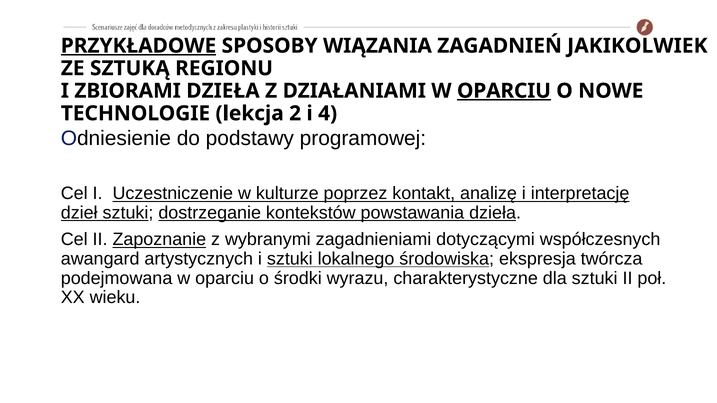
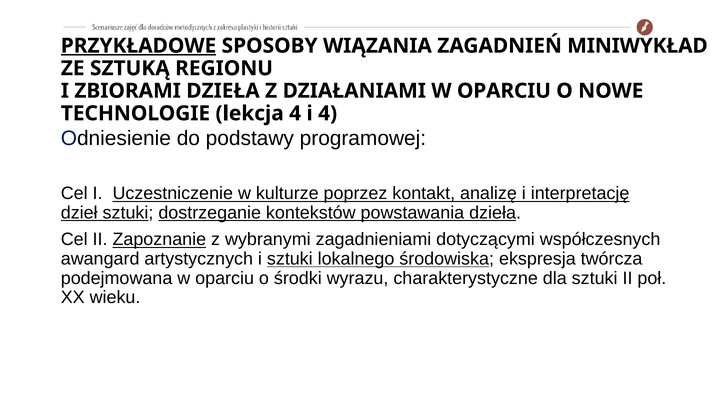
JAKIKOLWIEK: JAKIKOLWIEK -> MINIWYKŁAD
OPARCIU at (504, 91) underline: present -> none
lekcja 2: 2 -> 4
